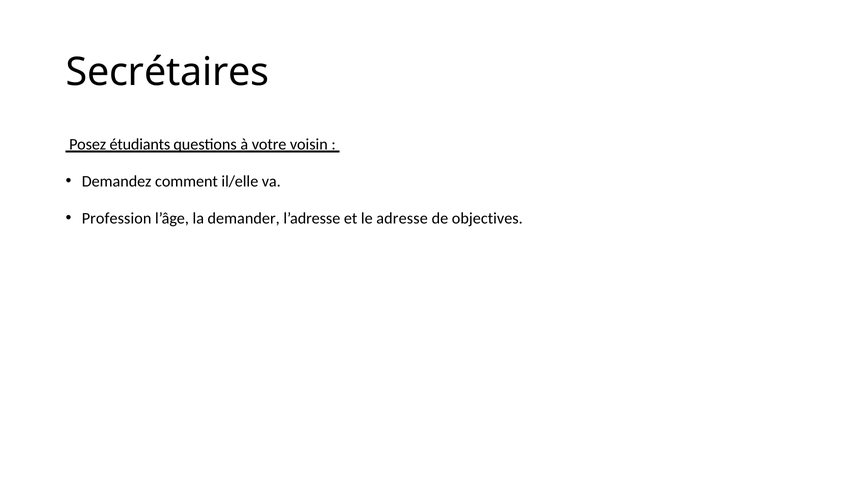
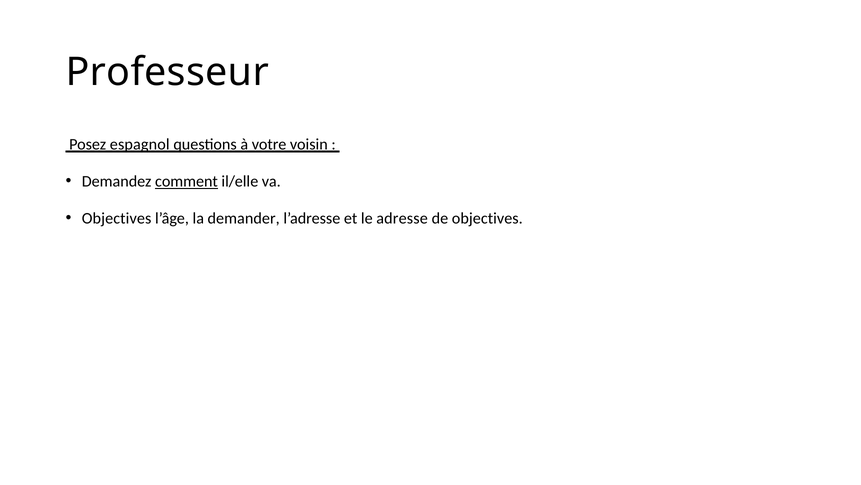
Secrétaires: Secrétaires -> Professeur
étudiants: étudiants -> espagnol
comment underline: none -> present
Profession at (117, 218): Profession -> Objectives
